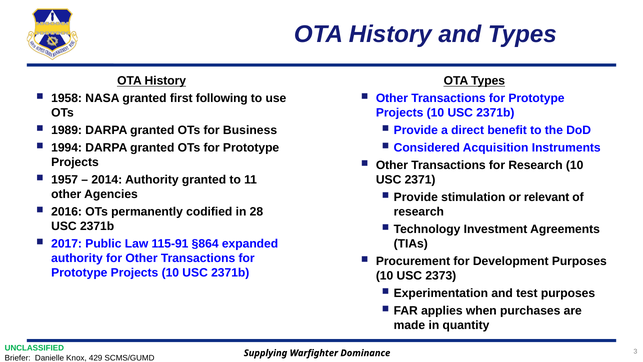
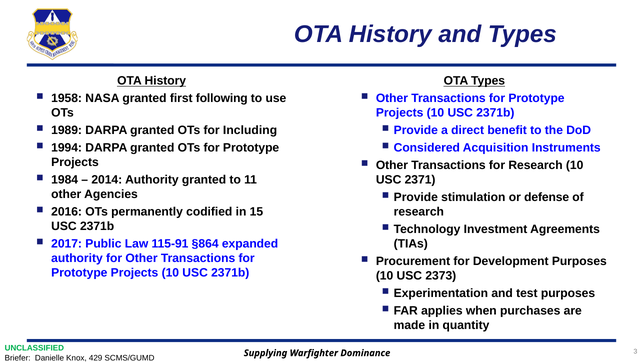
Business: Business -> Including
1957: 1957 -> 1984
relevant: relevant -> defense
28: 28 -> 15
